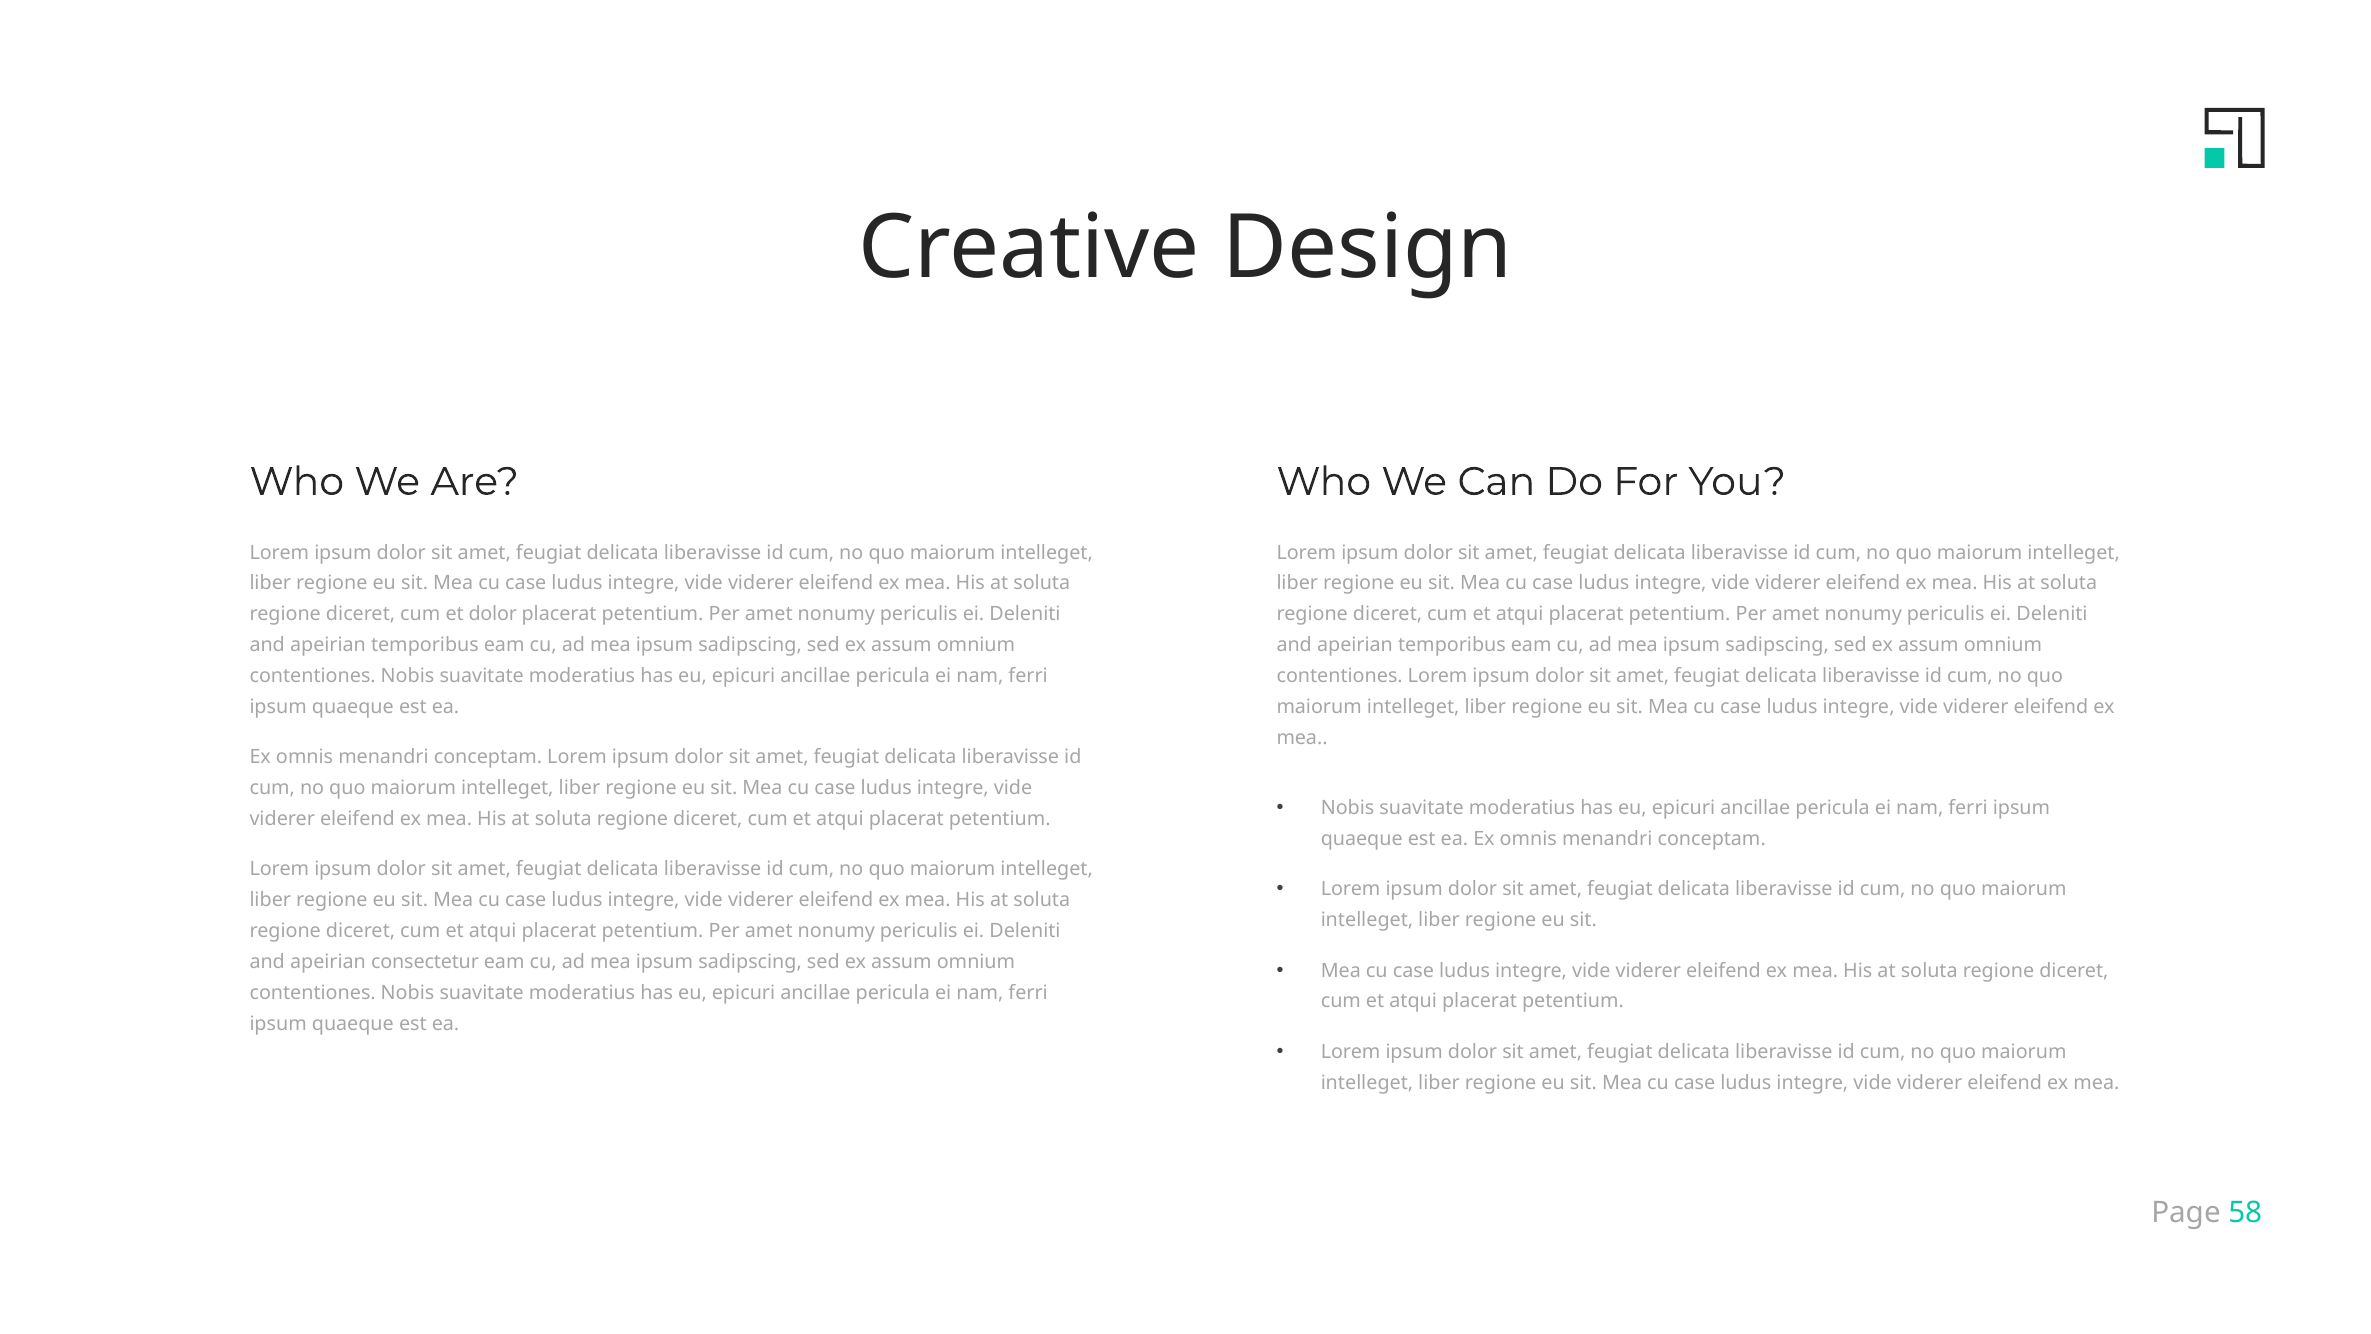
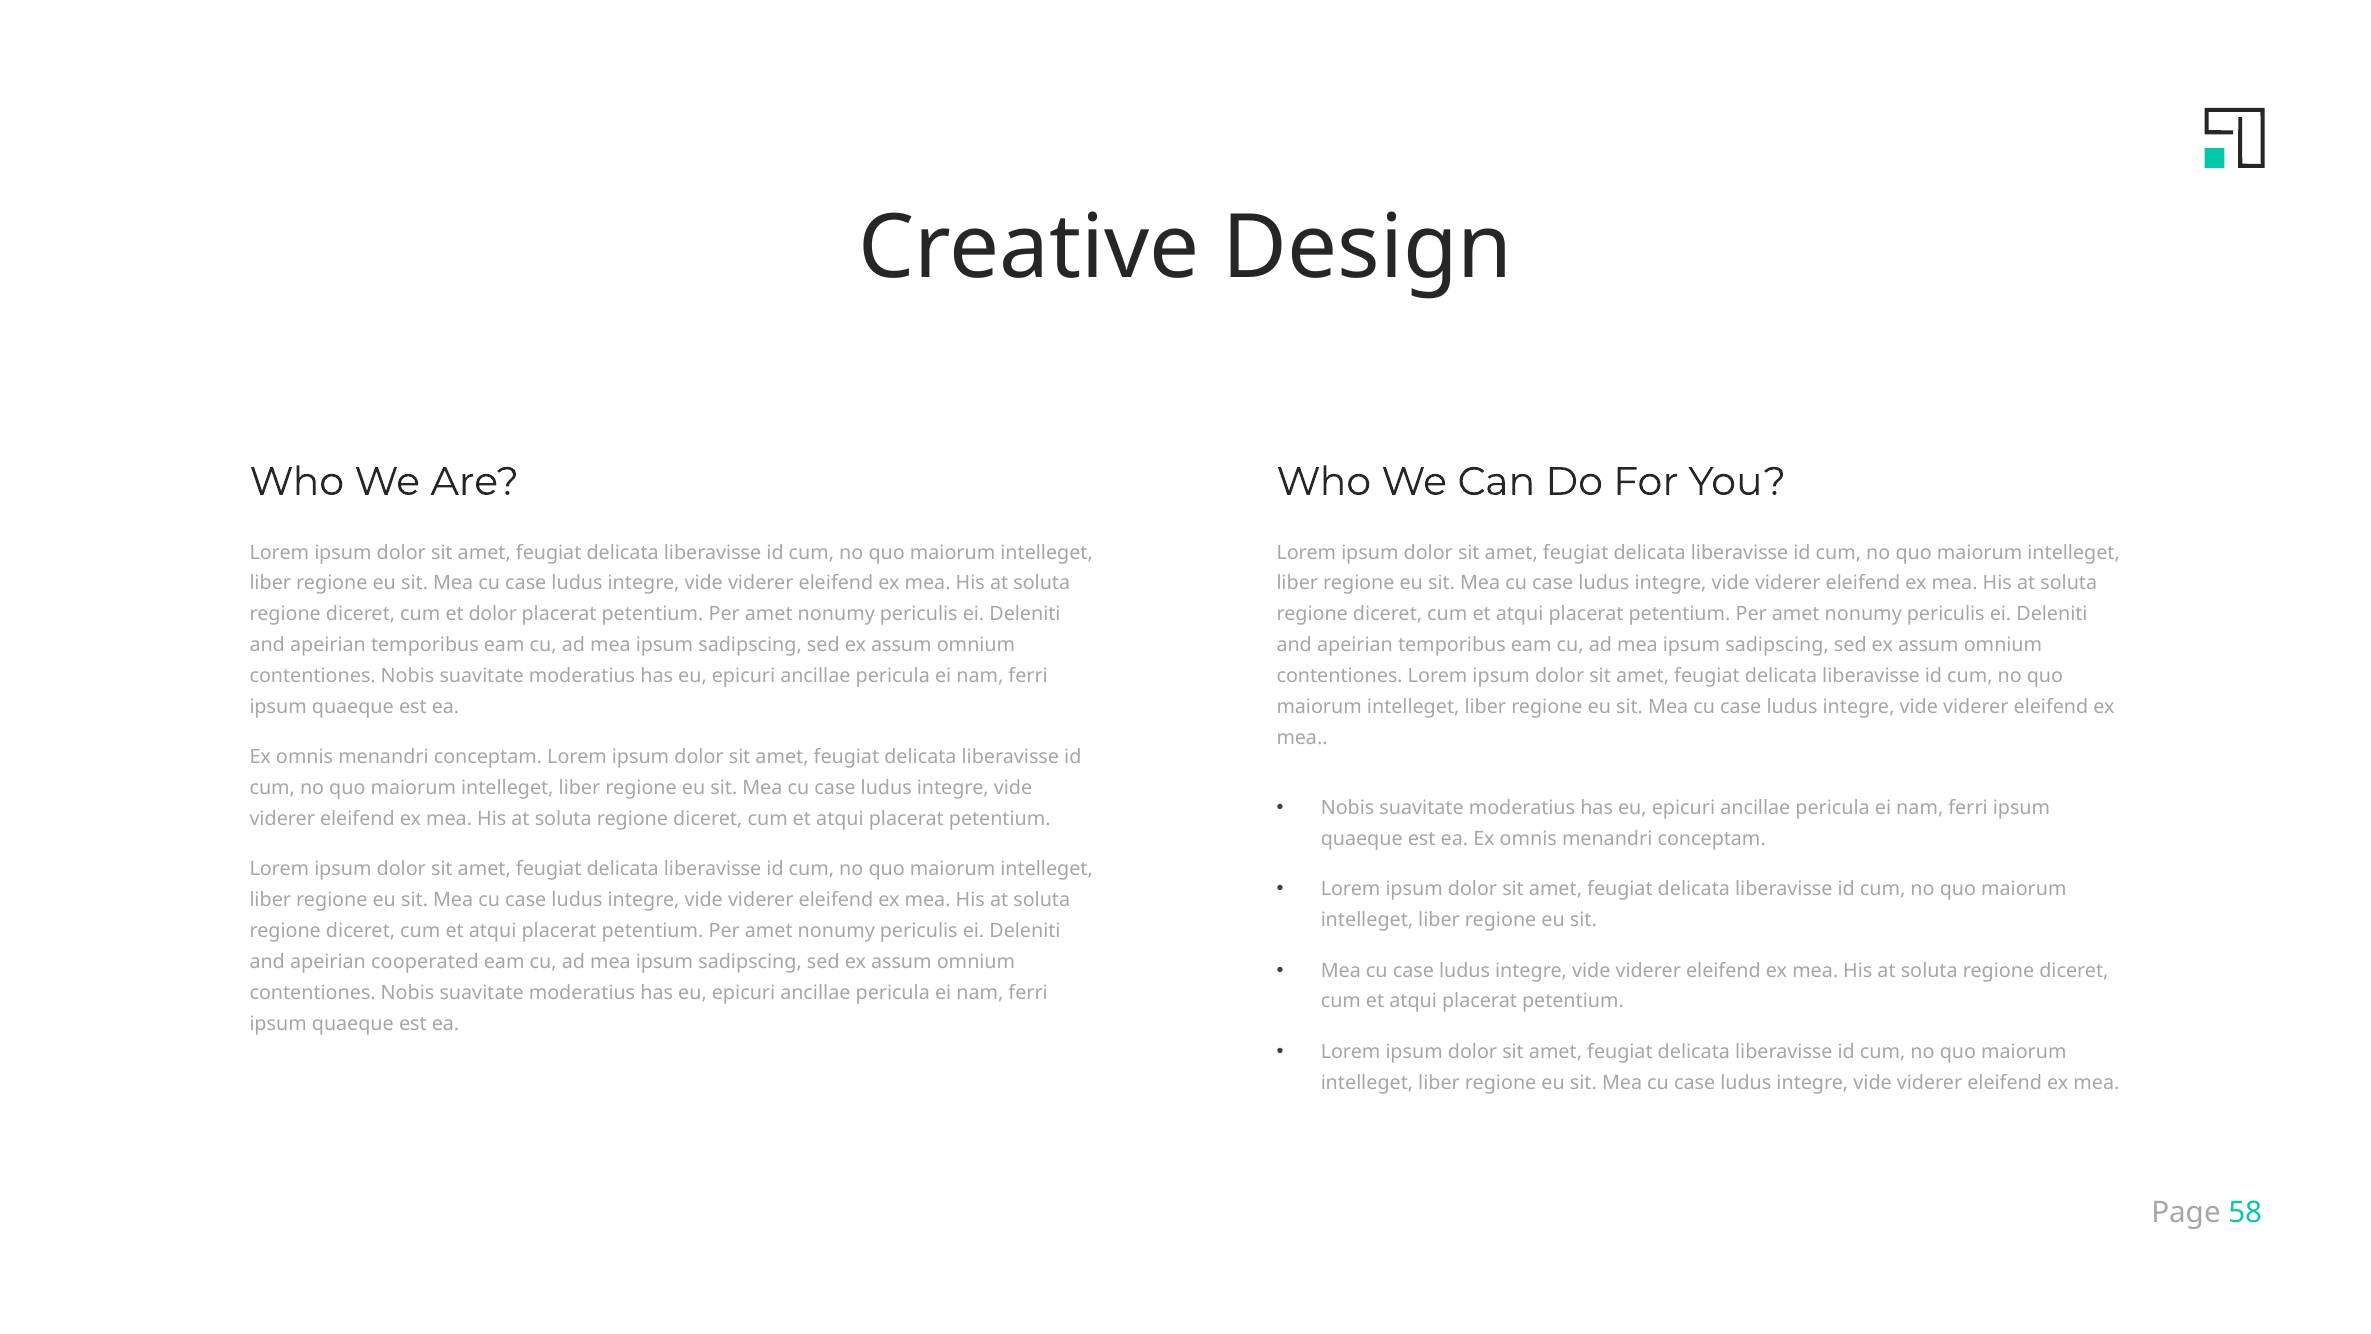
consectetur: consectetur -> cooperated
